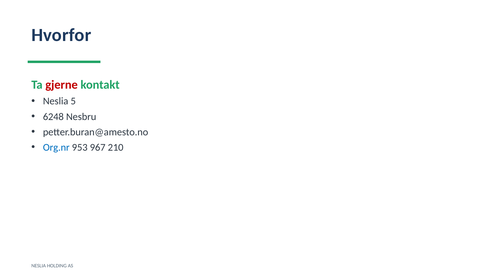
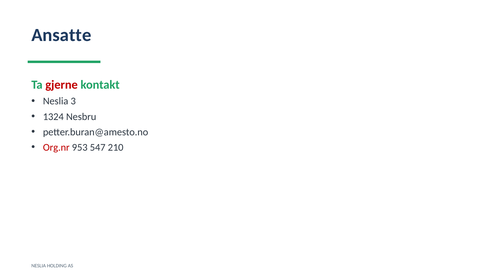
Hvorfor: Hvorfor -> Ansatte
5: 5 -> 3
6248: 6248 -> 1324
Org.nr colour: blue -> red
967: 967 -> 547
